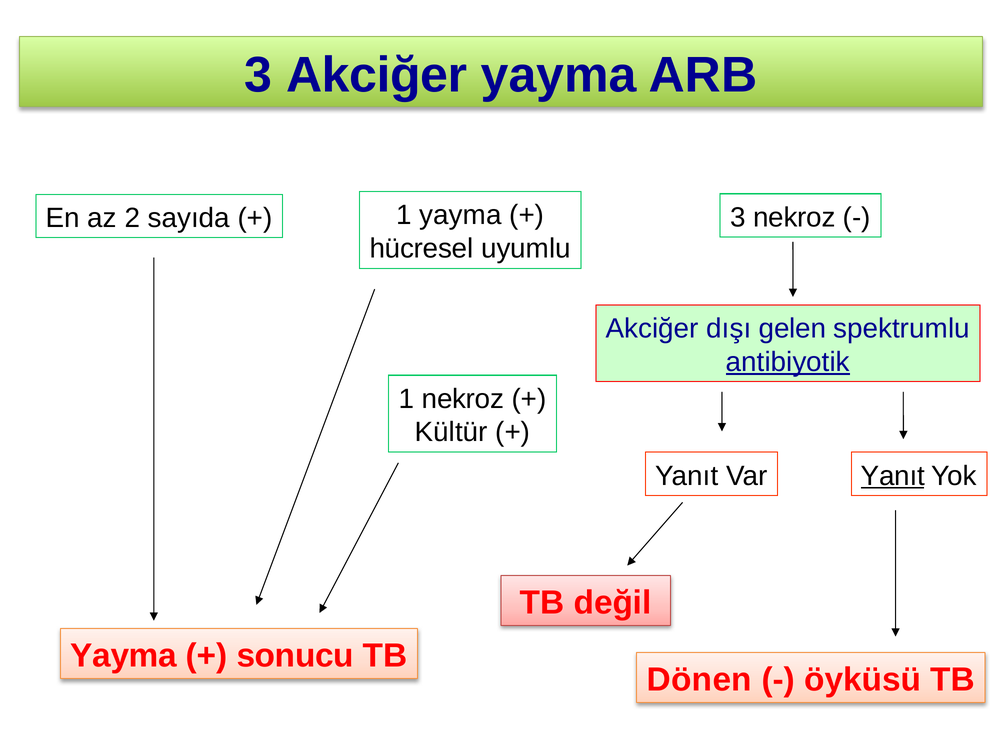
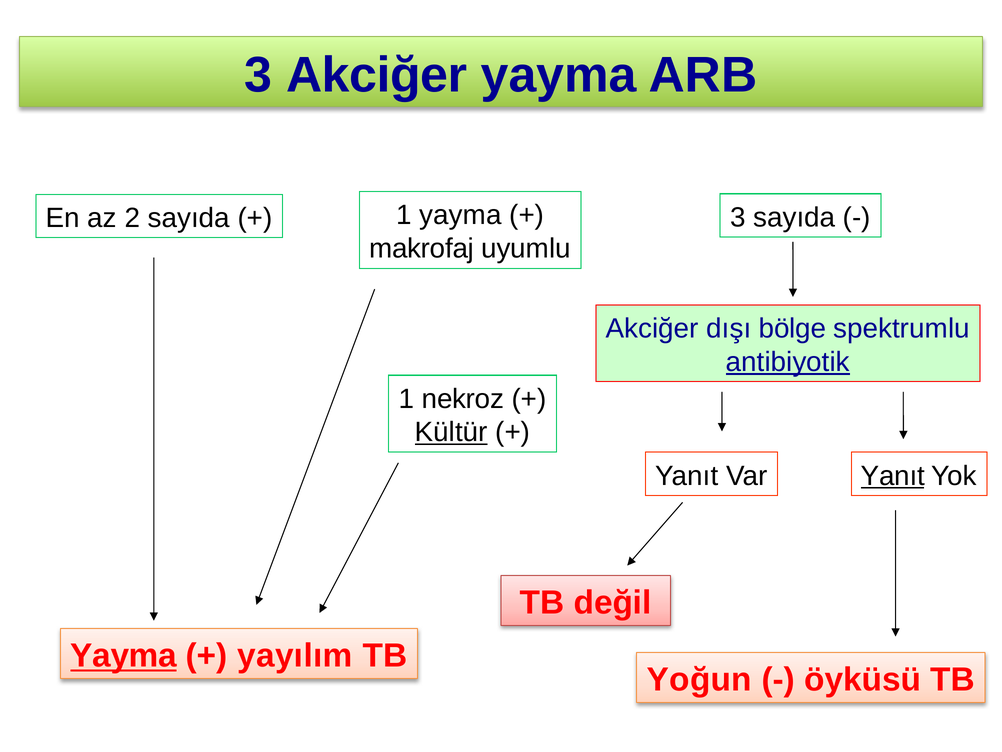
3 nekroz: nekroz -> sayıda
hücresel: hücresel -> makrofaj
gelen: gelen -> bölge
Kültür underline: none -> present
Yayma at (124, 655) underline: none -> present
sonucu: sonucu -> yayılım
Dönen: Dönen -> Yoğun
